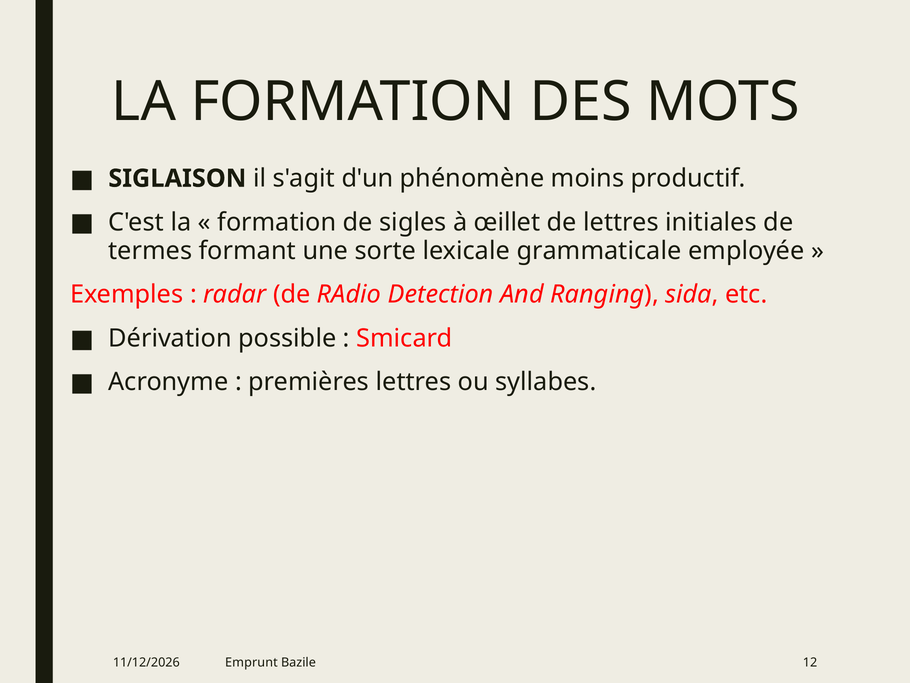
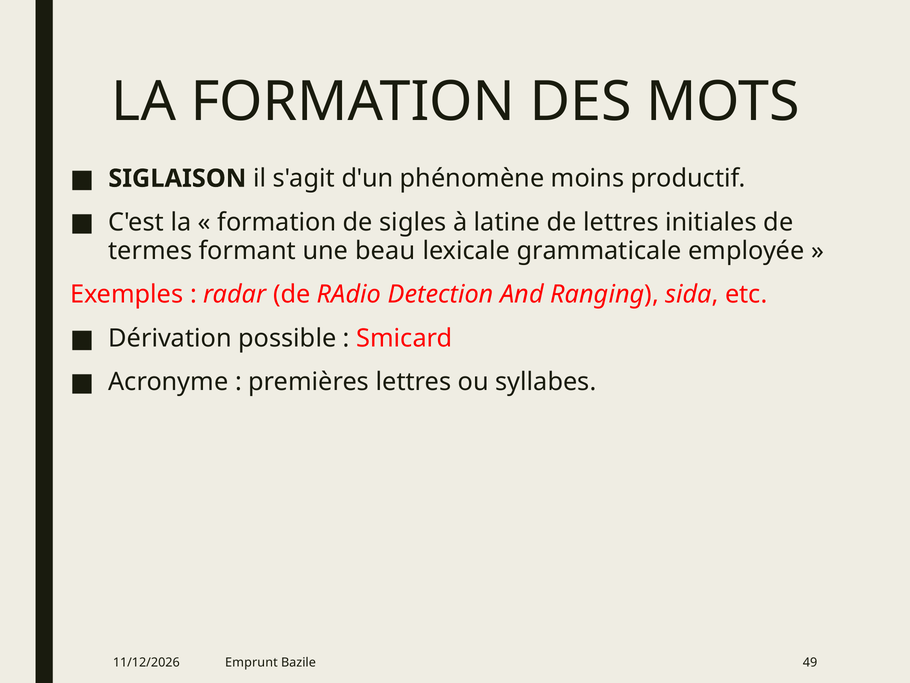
œillet: œillet -> latine
sorte: sorte -> beau
12: 12 -> 49
